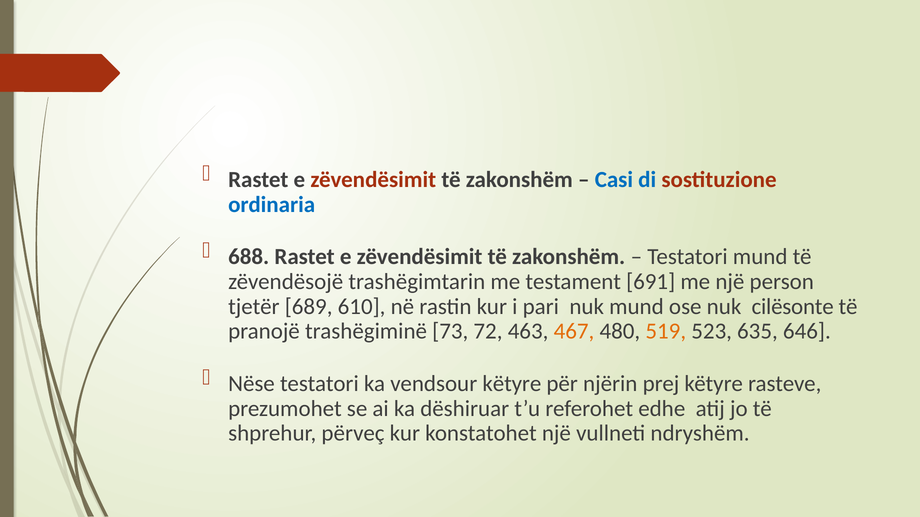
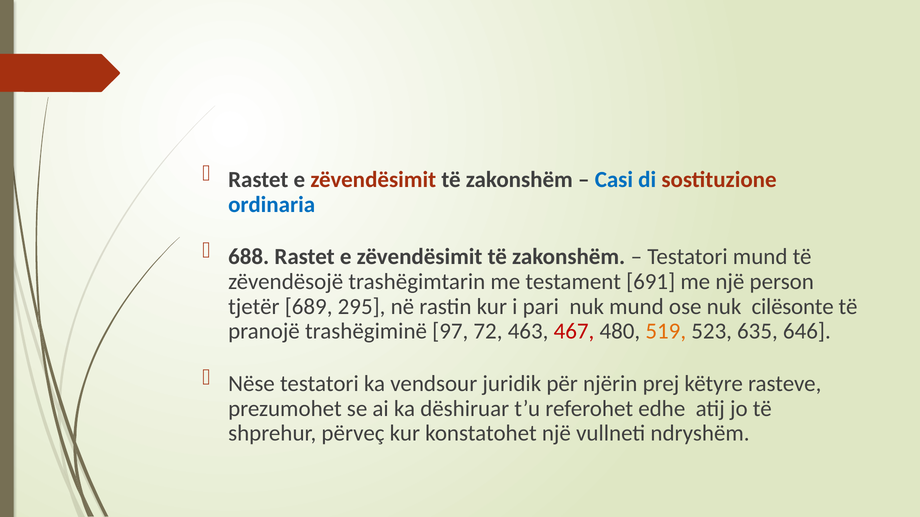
610: 610 -> 295
73: 73 -> 97
467 colour: orange -> red
vendsour këtyre: këtyre -> juridik
